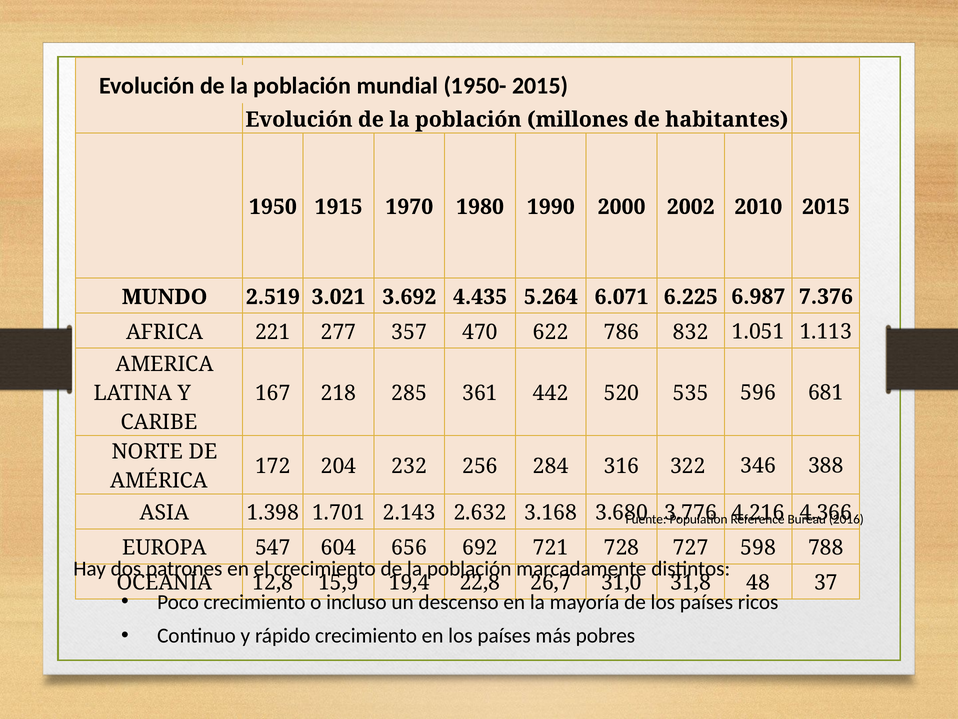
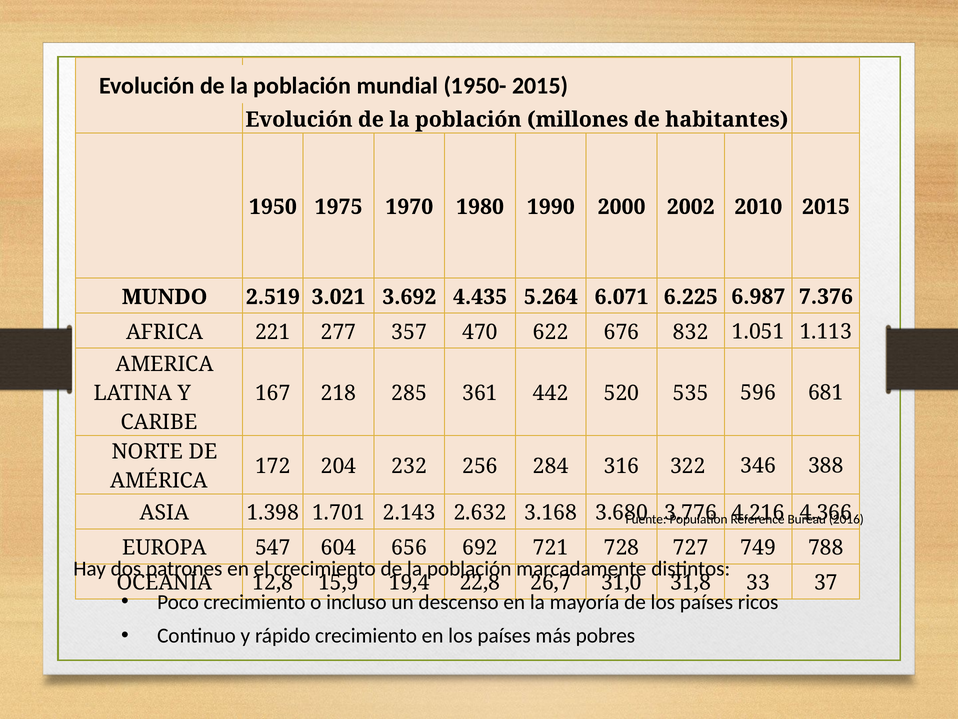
1915: 1915 -> 1975
786: 786 -> 676
598: 598 -> 749
48: 48 -> 33
